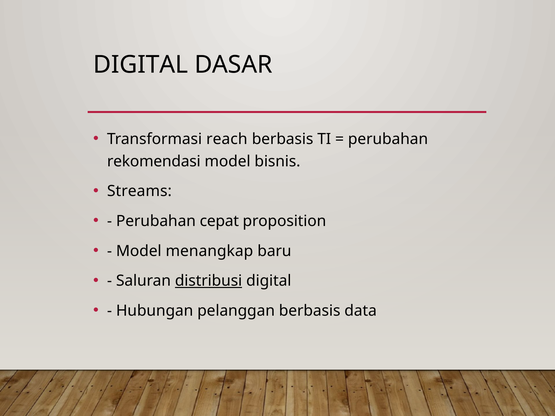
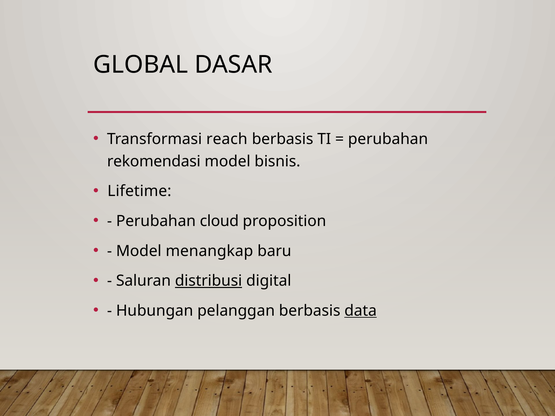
DIGITAL at (141, 65): DIGITAL -> GLOBAL
Streams: Streams -> Lifetime
cepat: cepat -> cloud
data underline: none -> present
